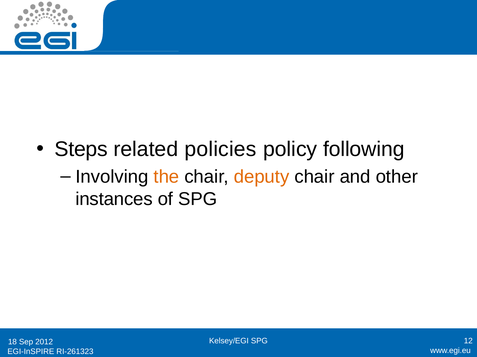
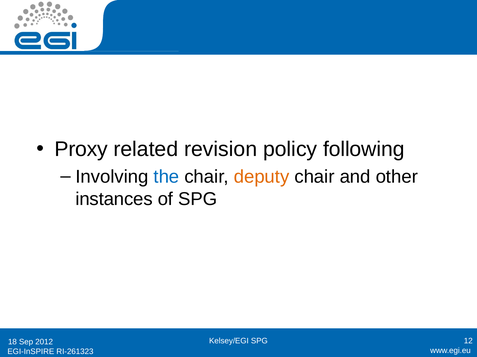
Steps: Steps -> Proxy
policies: policies -> revision
the colour: orange -> blue
